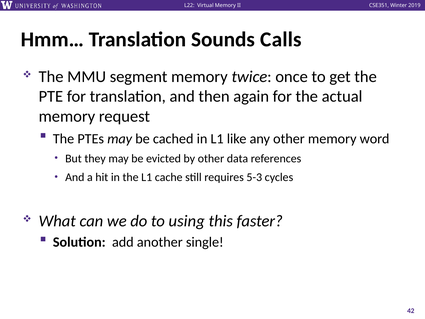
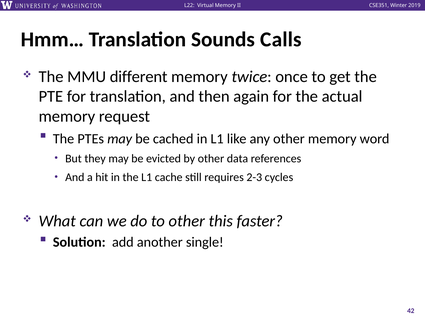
segment: segment -> different
5-3: 5-3 -> 2-3
to using: using -> other
